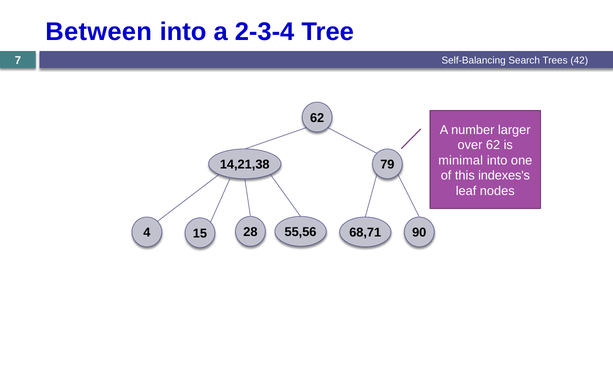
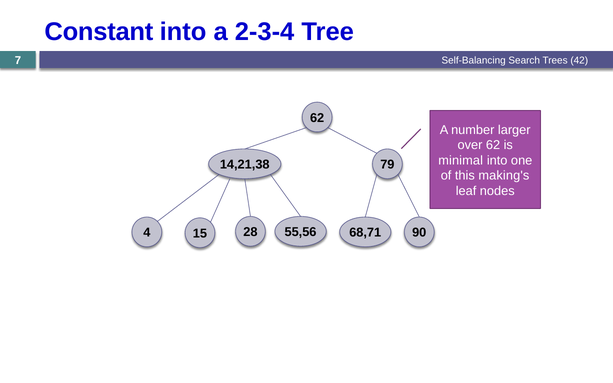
Between: Between -> Constant
indexes's: indexes's -> making's
